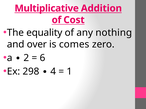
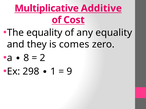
Addition: Addition -> Additive
any nothing: nothing -> equality
over: over -> they
2: 2 -> 8
6: 6 -> 2
4: 4 -> 1
1: 1 -> 9
